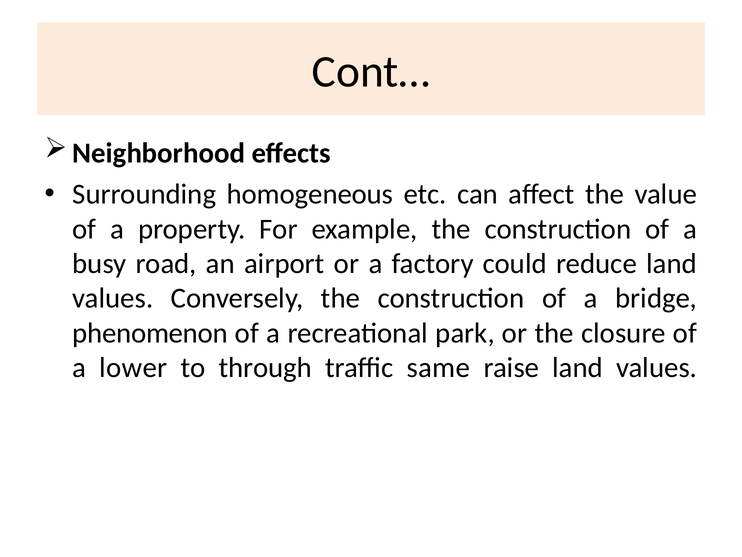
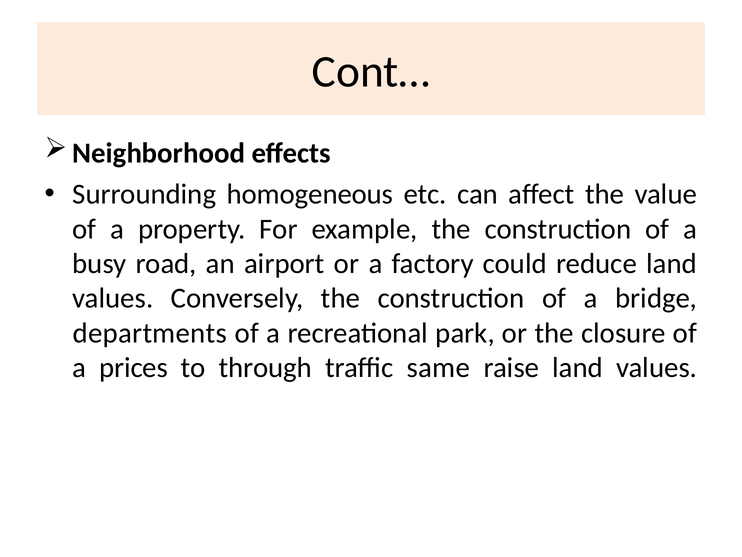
phenomenon: phenomenon -> departments
lower: lower -> prices
